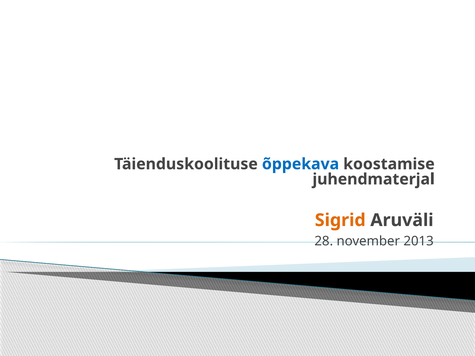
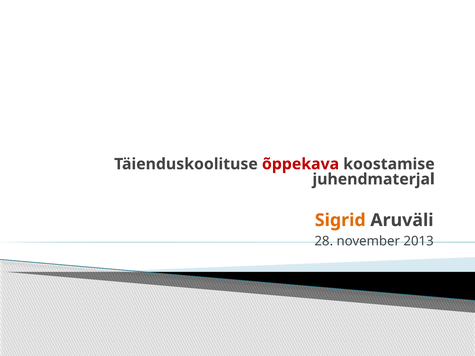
õppekava colour: blue -> red
